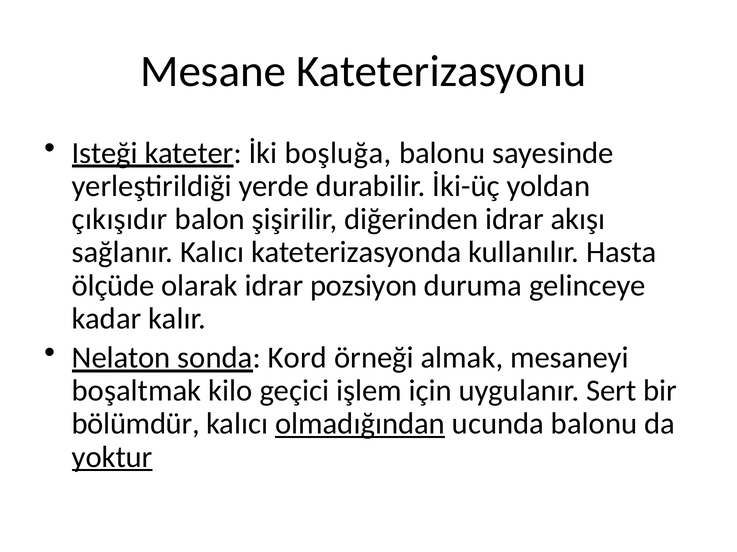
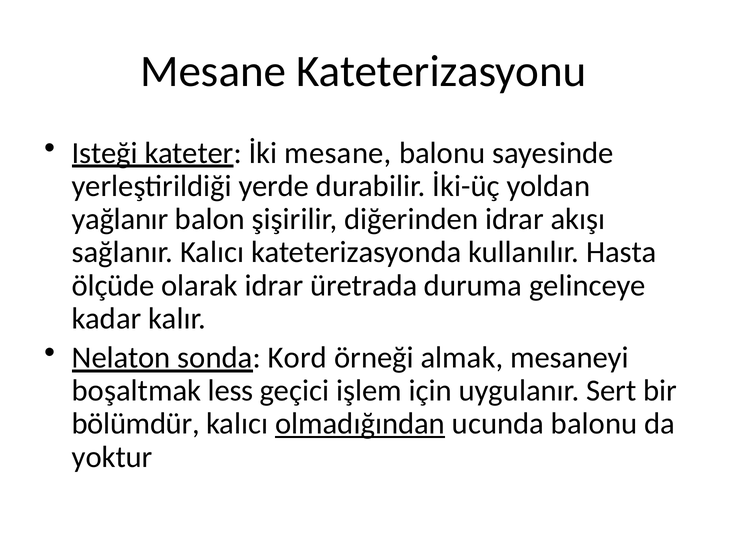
İki boşluğa: boşluğa -> mesane
çıkışıdır: çıkışıdır -> yağlanır
pozsiyon: pozsiyon -> üretrada
kilo: kilo -> less
yoktur underline: present -> none
